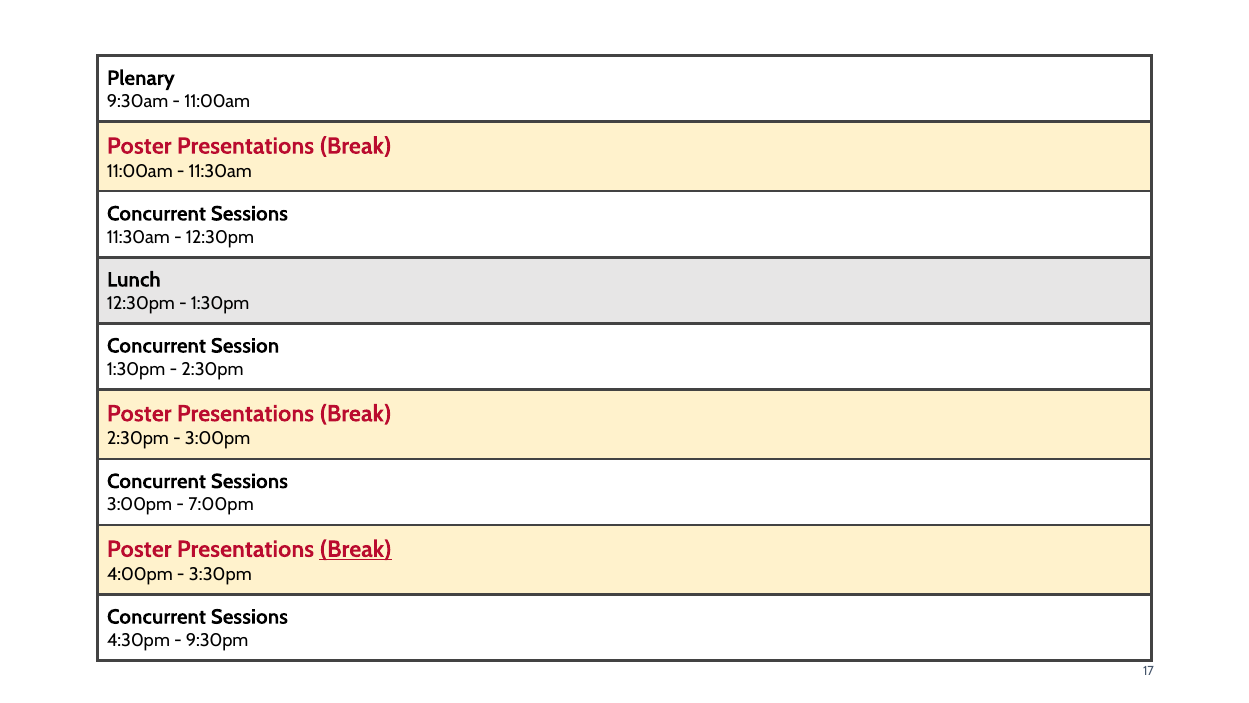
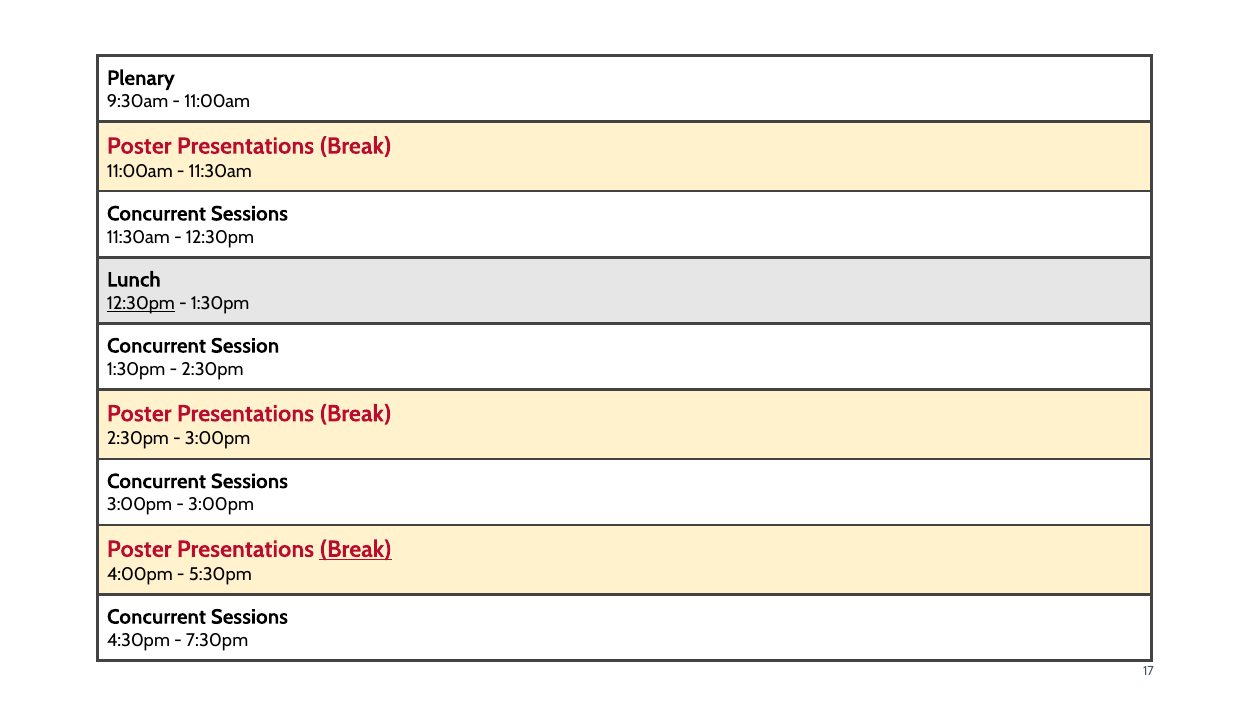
12:30pm at (141, 303) underline: none -> present
7:00pm at (221, 505): 7:00pm -> 3:00pm
3:30pm: 3:30pm -> 5:30pm
9:30pm: 9:30pm -> 7:30pm
